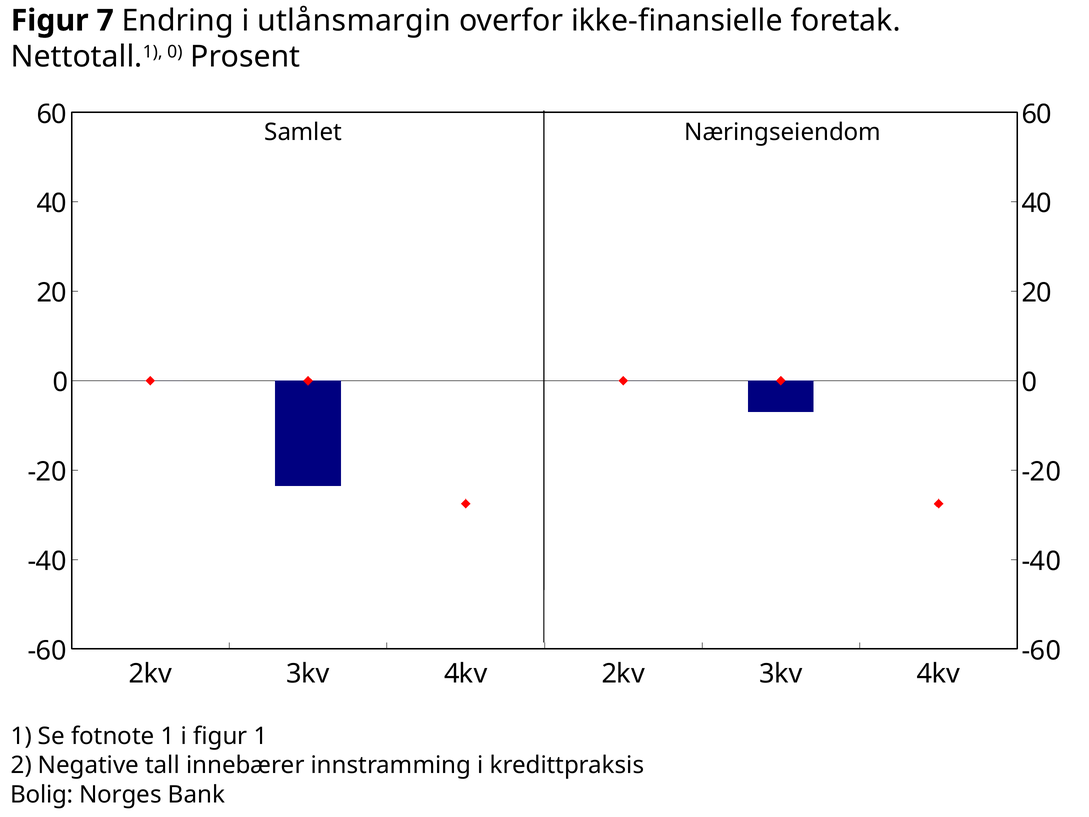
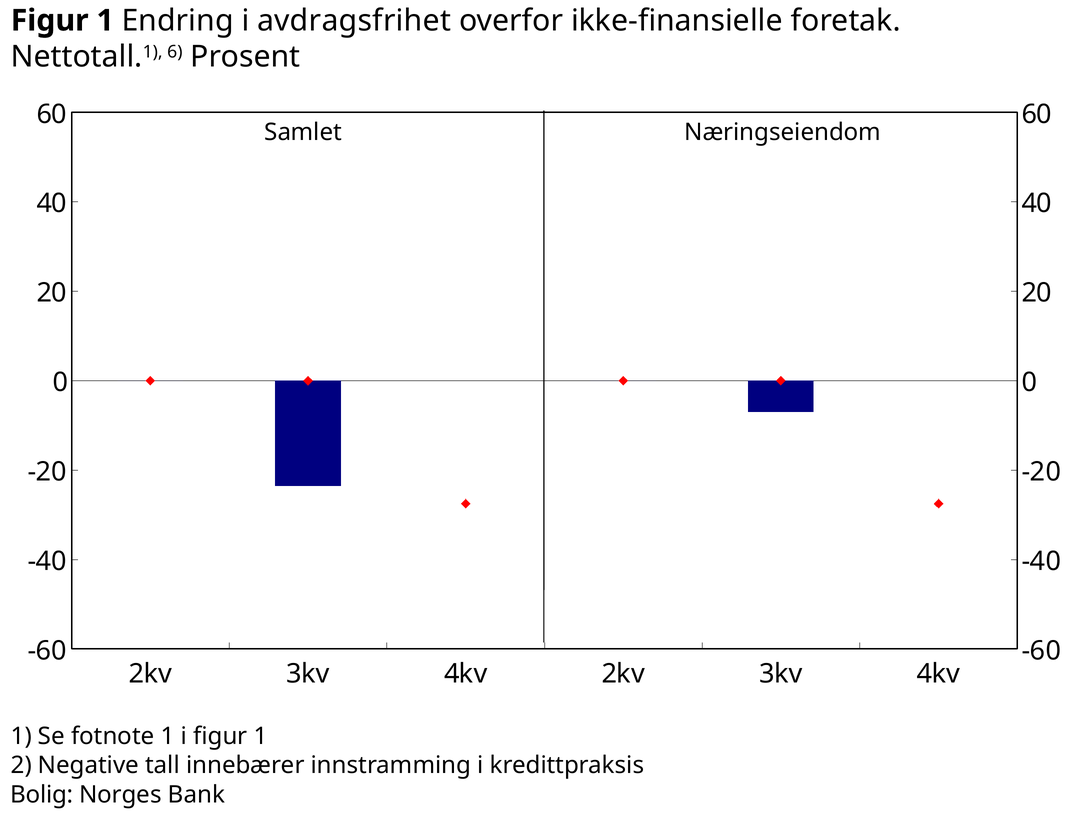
7 at (105, 21): 7 -> 1
utlånsmargin: utlånsmargin -> avdragsfrihet
Nettotall.1 0: 0 -> 6
